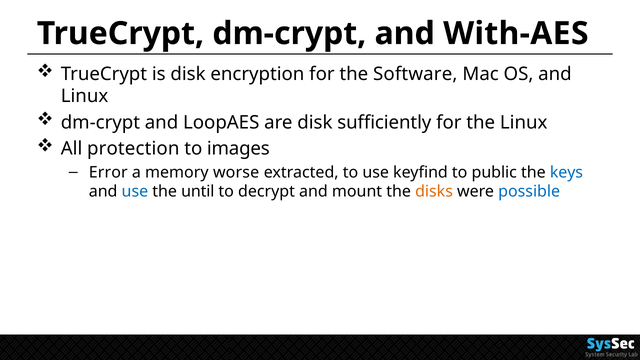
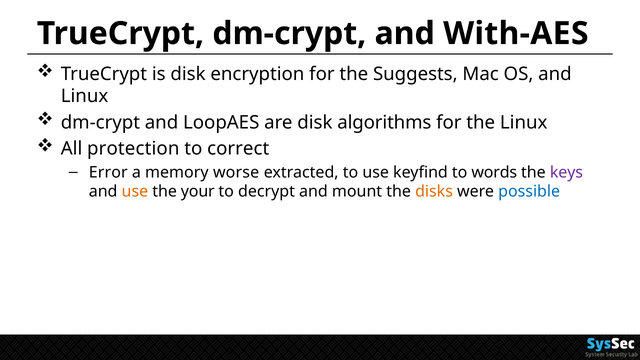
Software: Software -> Suggests
sufficiently: sufficiently -> algorithms
images: images -> correct
public: public -> words
keys colour: blue -> purple
use at (135, 191) colour: blue -> orange
until: until -> your
